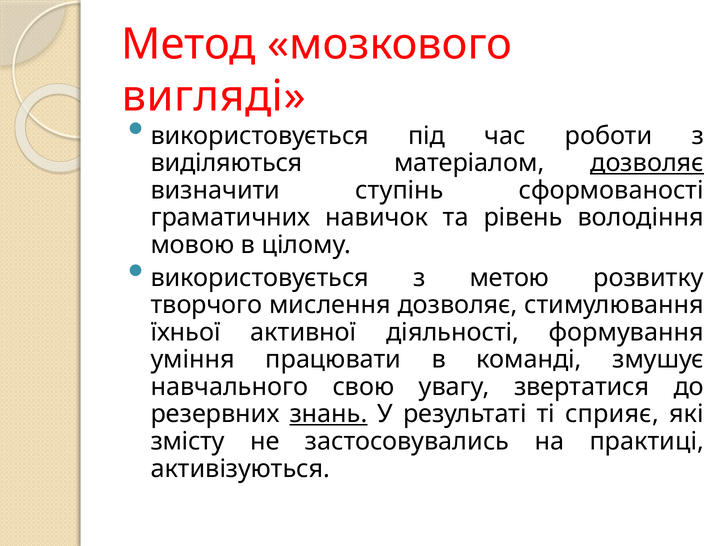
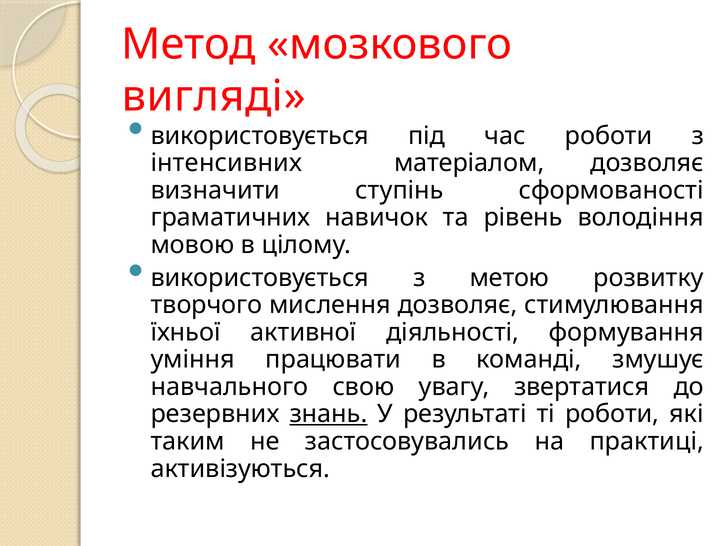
виділяються: виділяються -> інтенсивних
дозволяє at (647, 163) underline: present -> none
ті сприяє: сприяє -> роботи
змісту: змісту -> таким
